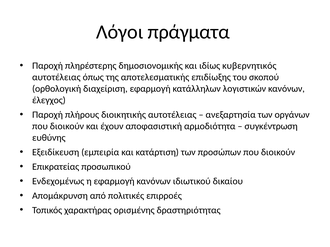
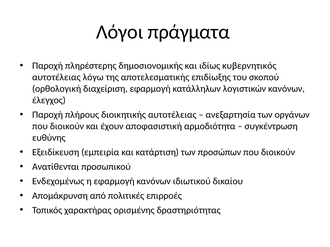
όπως: όπως -> λόγω
Επικρατείας: Επικρατείας -> Ανατίθενται
